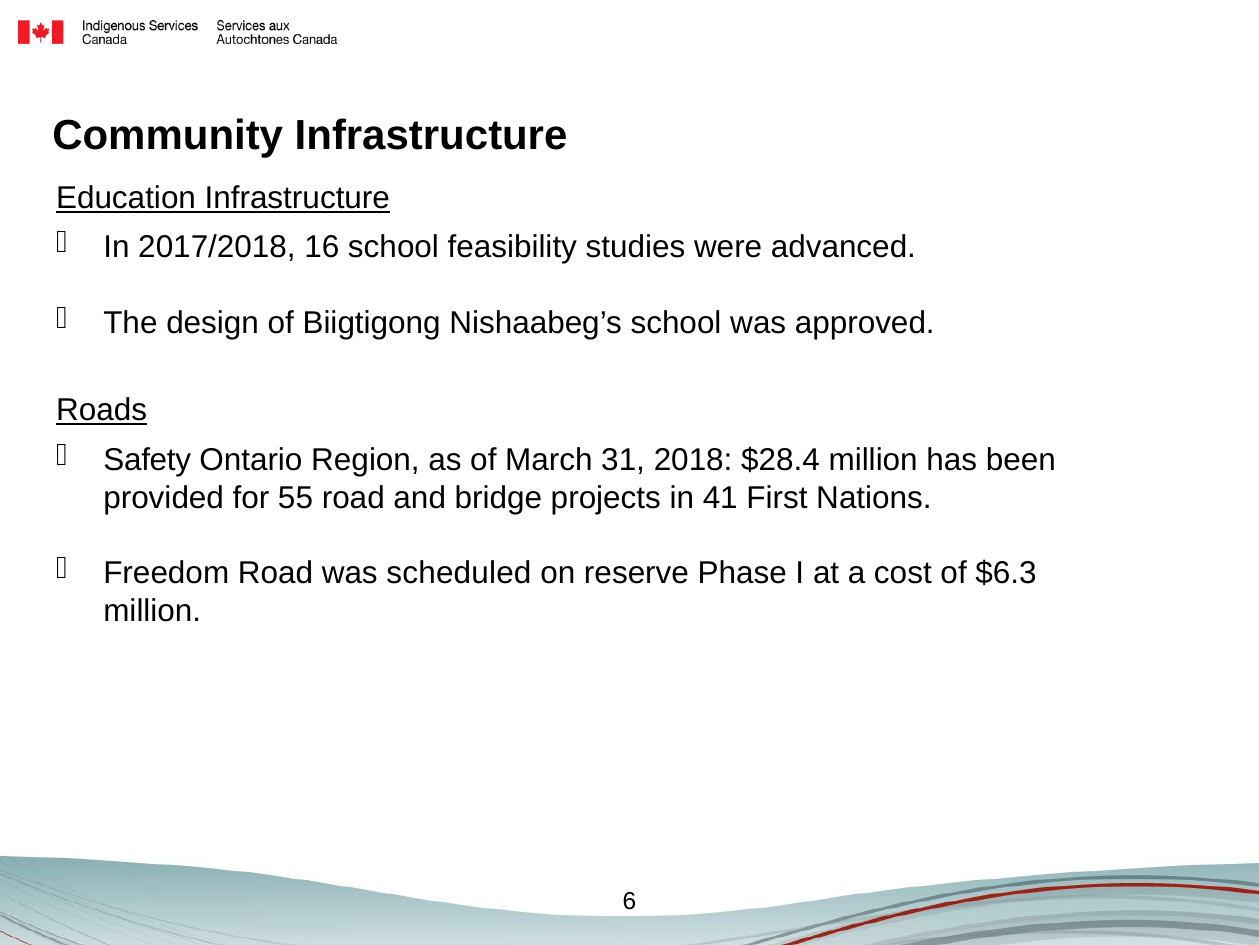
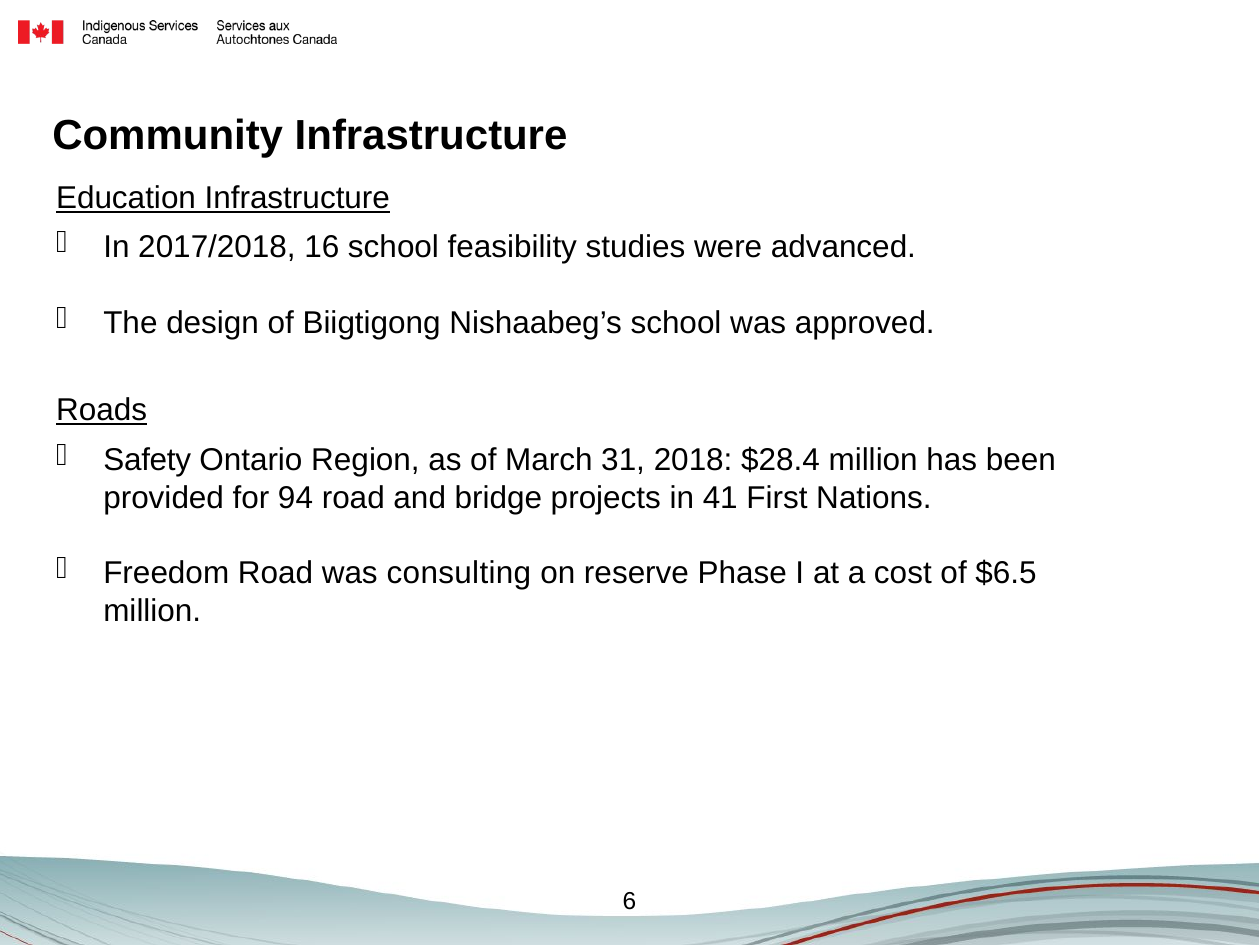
55: 55 -> 94
scheduled: scheduled -> consulting
$6.3: $6.3 -> $6.5
